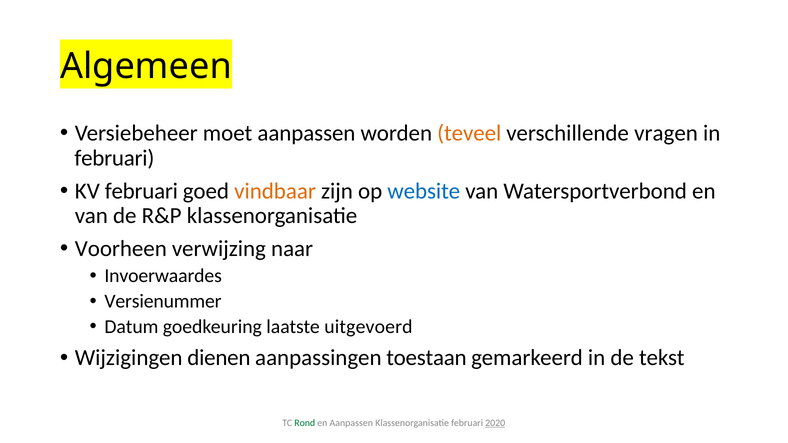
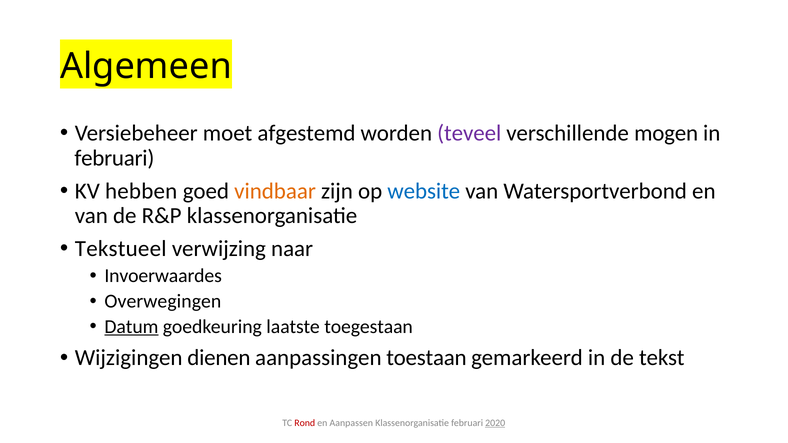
moet aanpassen: aanpassen -> afgestemd
teveel colour: orange -> purple
vragen: vragen -> mogen
KV februari: februari -> hebben
Voorheen: Voorheen -> Tekstueel
Versienummer: Versienummer -> Overwegingen
Datum underline: none -> present
uitgevoerd: uitgevoerd -> toegestaan
Rond colour: green -> red
